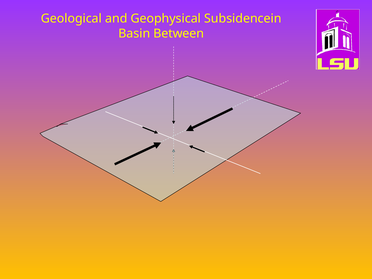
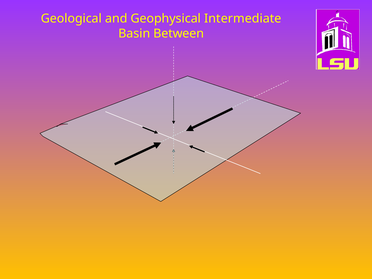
Subsidencein: Subsidencein -> Intermediate
